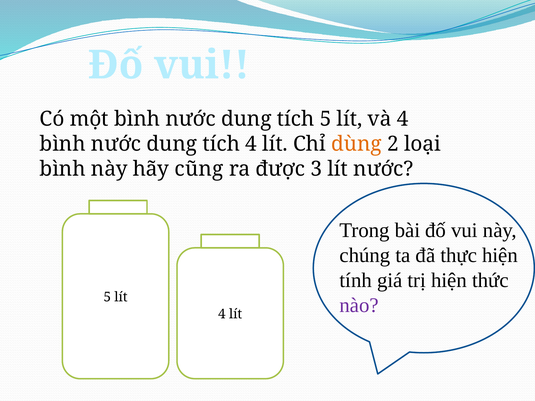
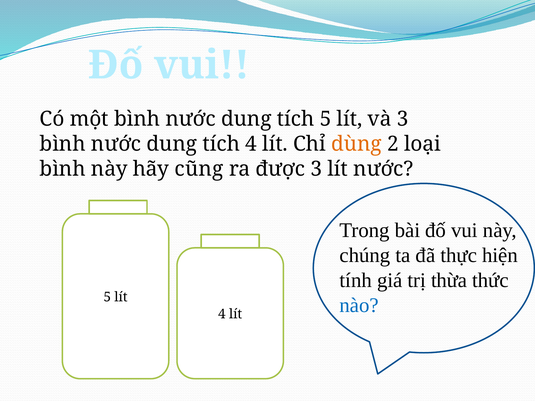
và 4: 4 -> 3
trị hiện: hiện -> thừa
nào colour: purple -> blue
